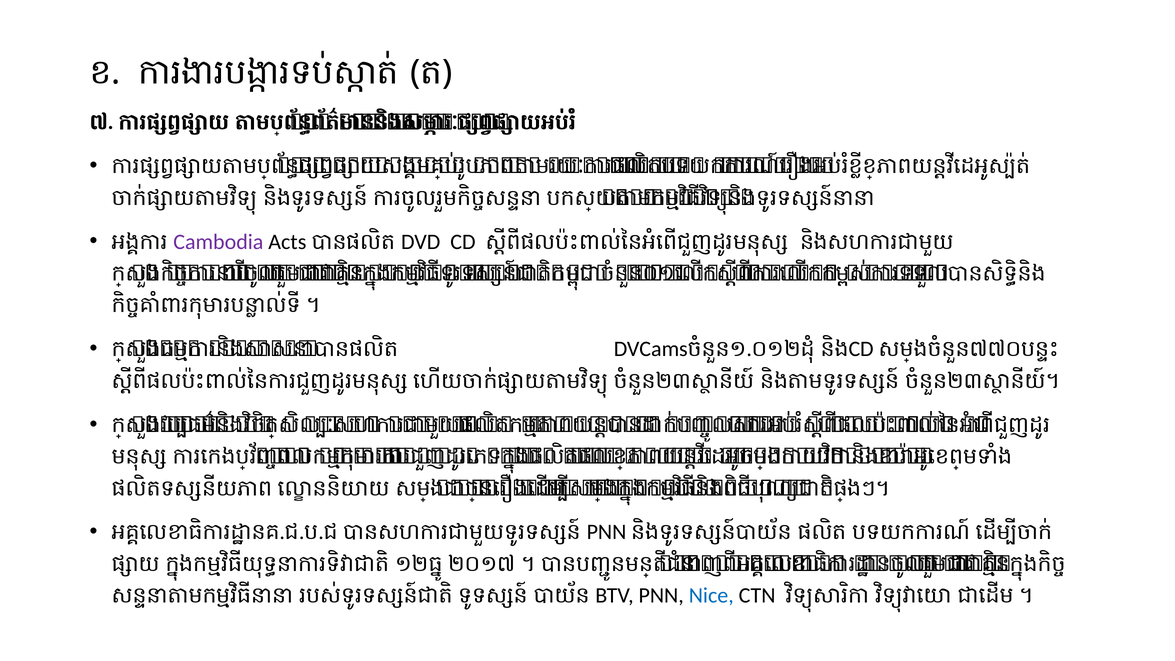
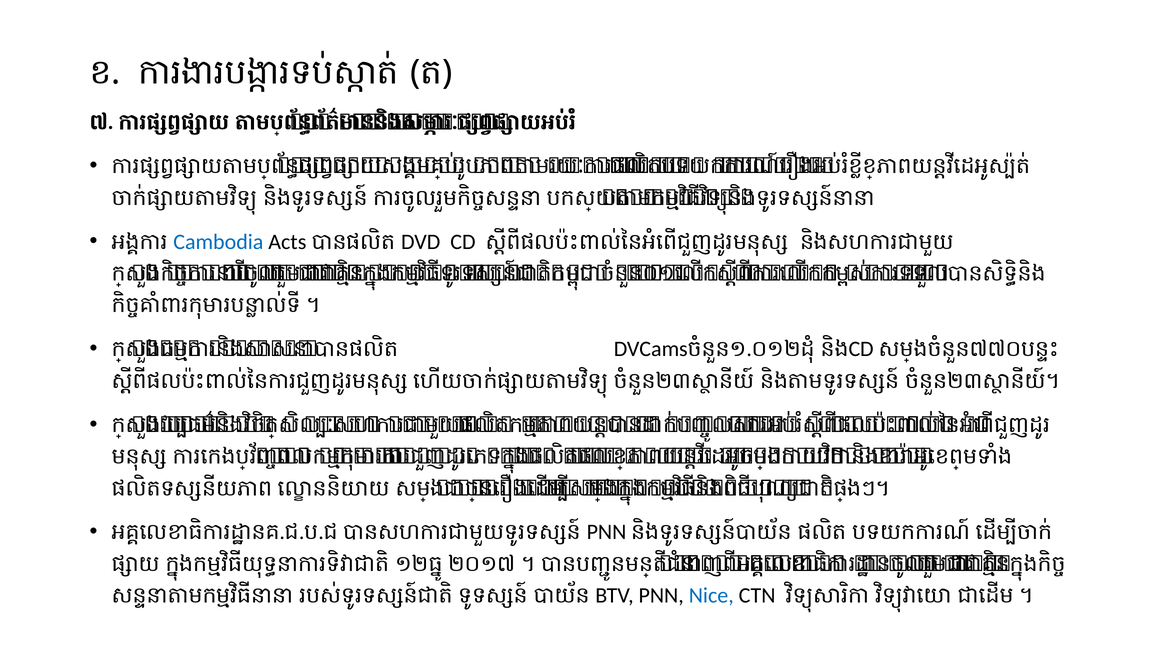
Cambodia colour: purple -> blue
